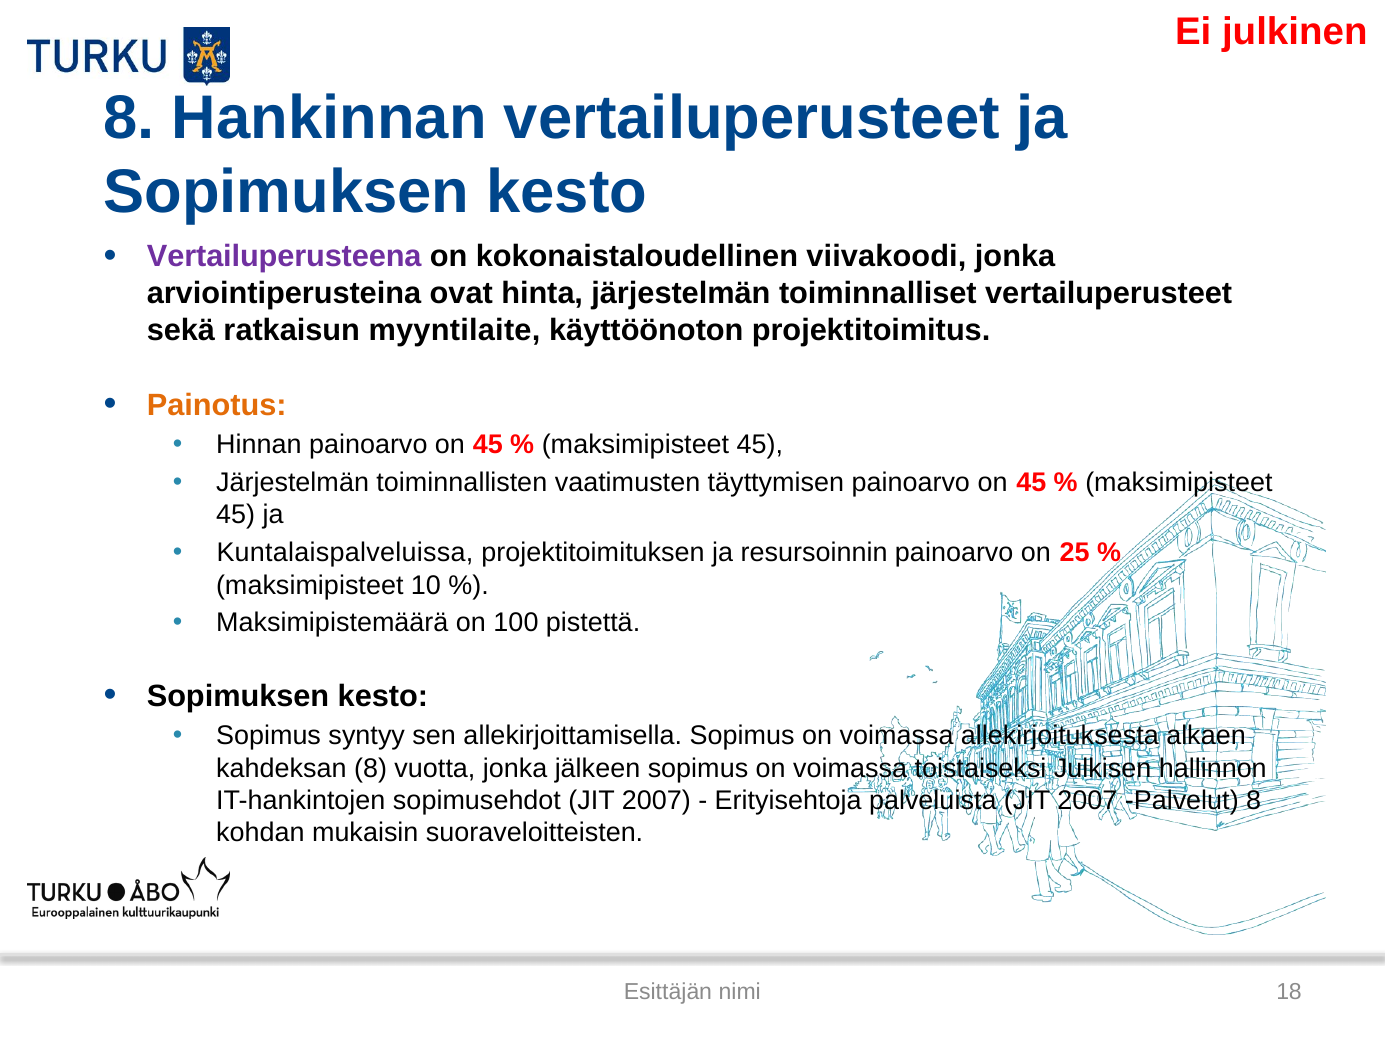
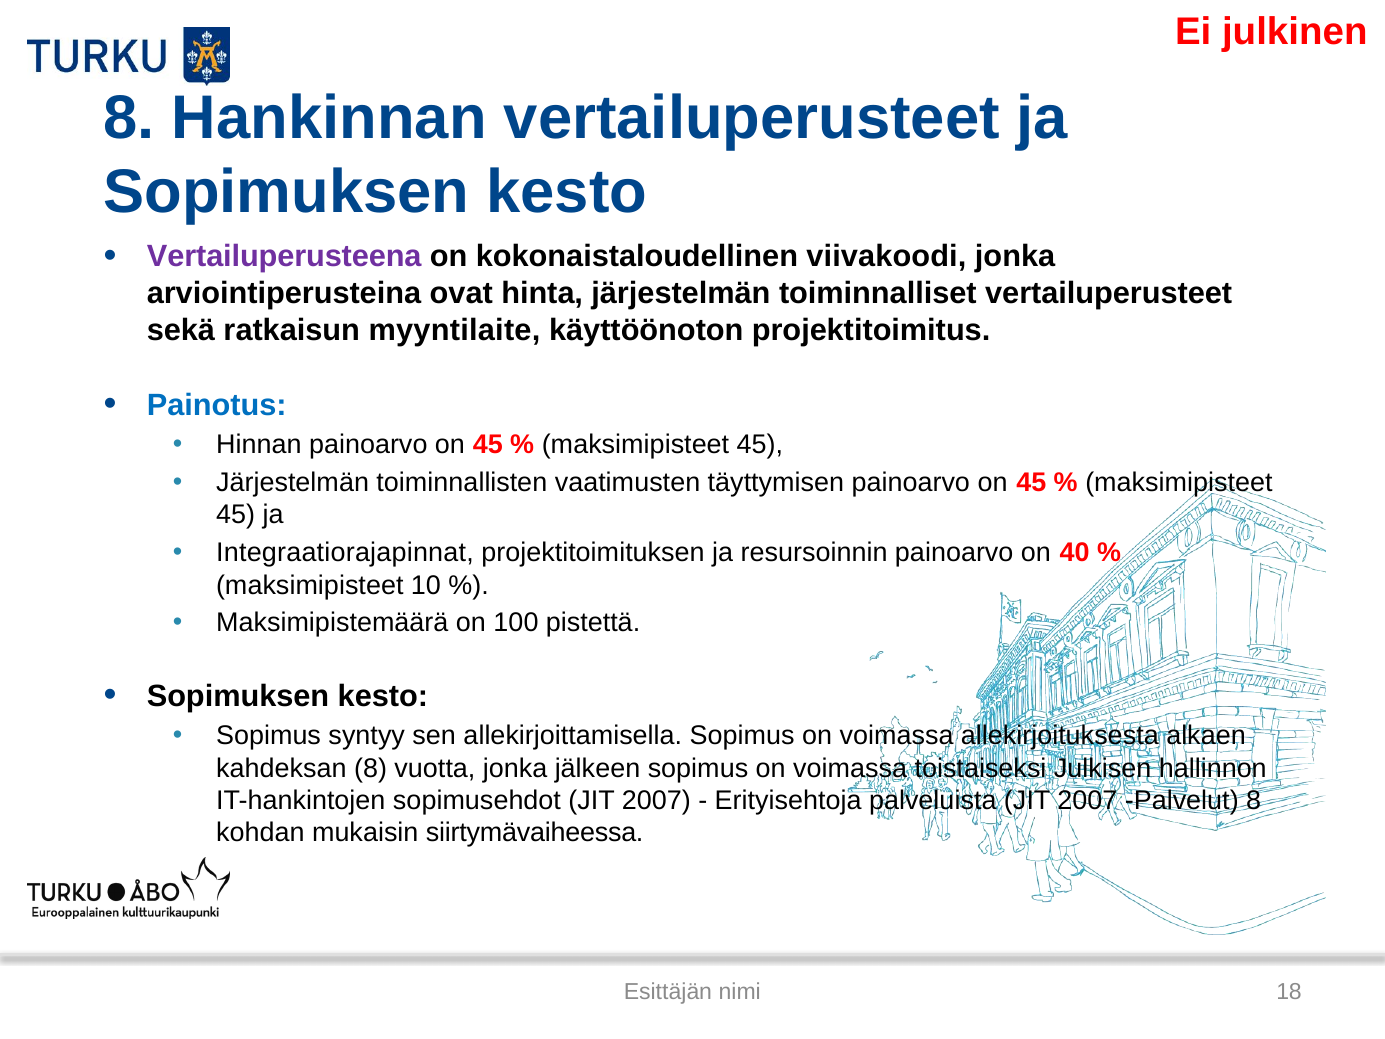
Painotus colour: orange -> blue
Kuntalaispalveluissa: Kuntalaispalveluissa -> Integraatiorajapinnat
25: 25 -> 40
suoraveloitteisten: suoraveloitteisten -> siirtymävaiheessa
